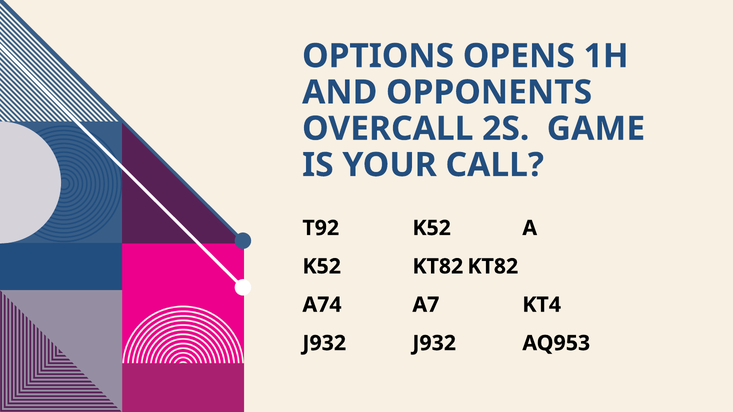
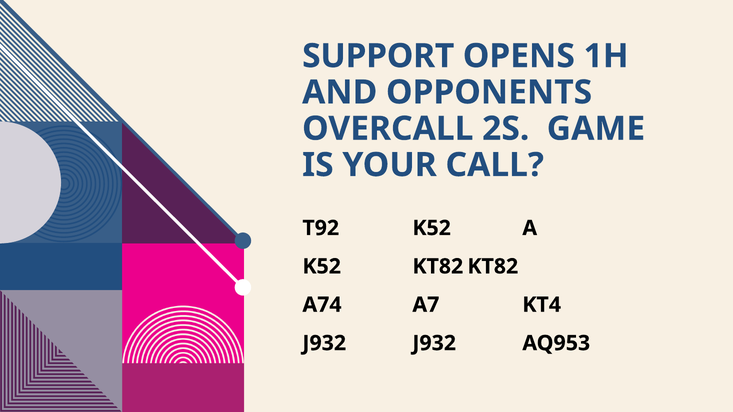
OPTIONS: OPTIONS -> SUPPORT
